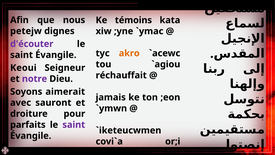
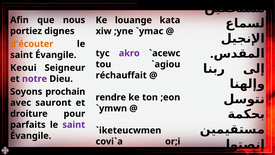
témoins: témoins -> louange
petejw: petejw -> portiez
d'écouter colour: purple -> orange
akro colour: orange -> purple
aimerait: aimerait -> prochain
jamais: jamais -> rendre
